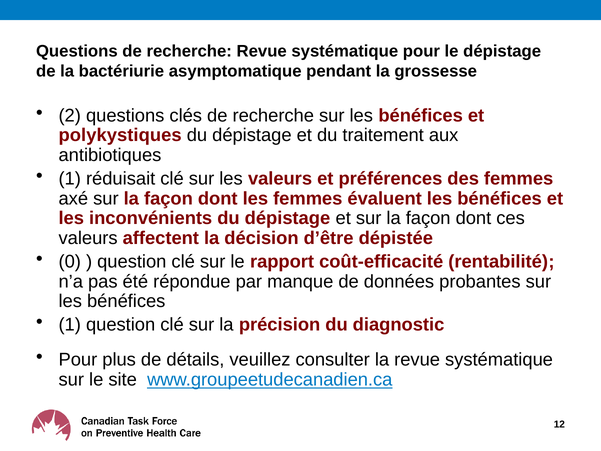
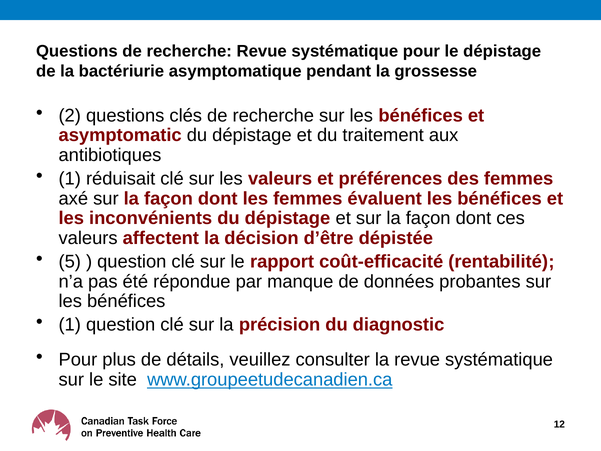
polykystiques: polykystiques -> asymptomatic
0: 0 -> 5
